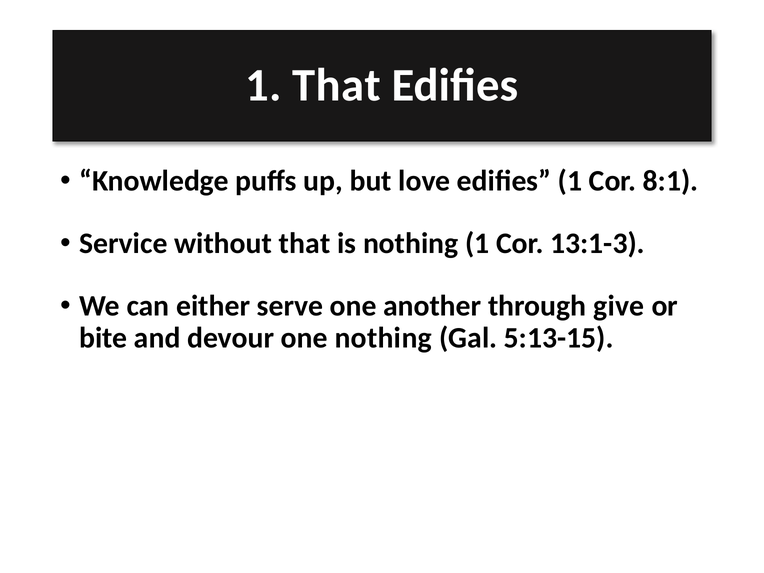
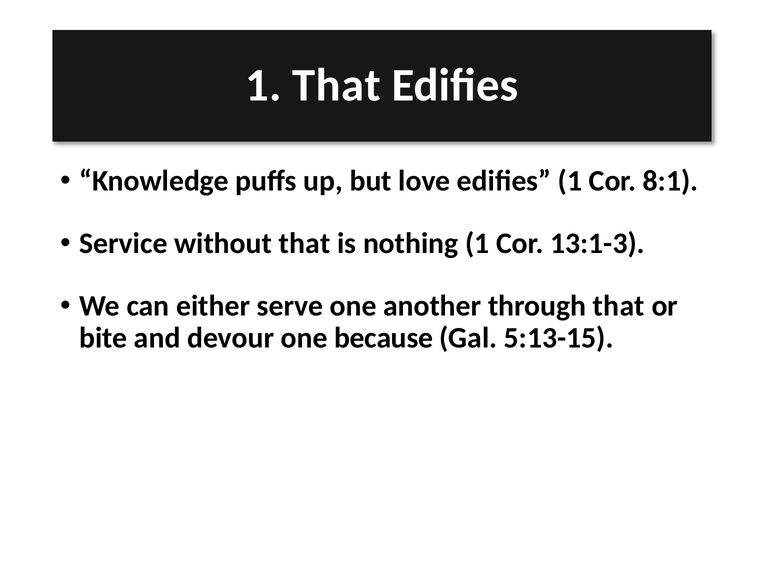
through give: give -> that
one nothing: nothing -> because
